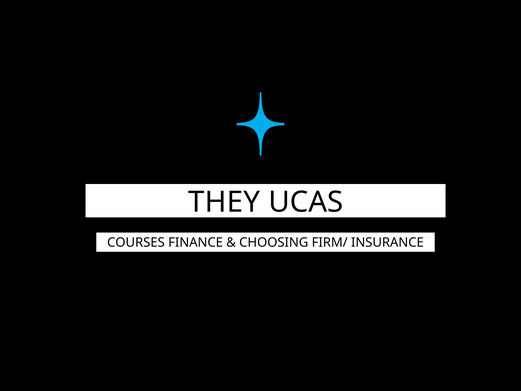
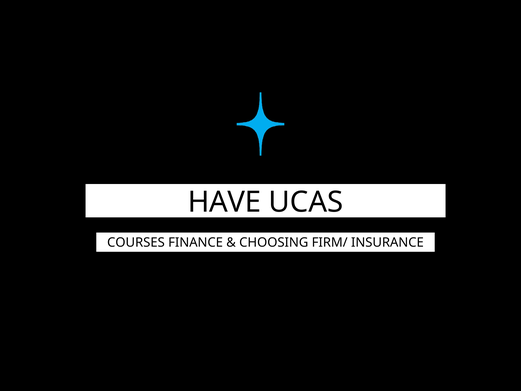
THEY: THEY -> HAVE
